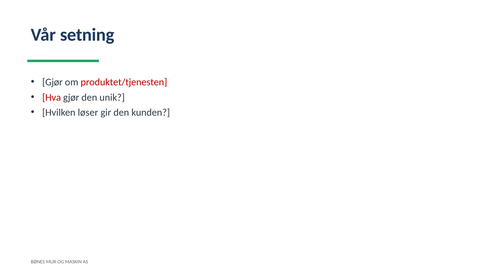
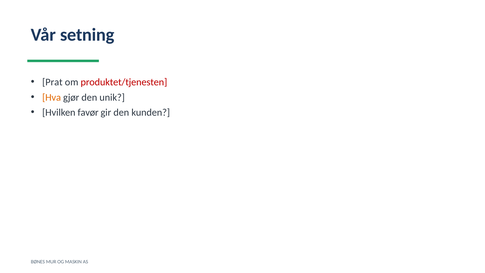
Gjør at (52, 82): Gjør -> Prat
Hva colour: red -> orange
løser: løser -> favør
